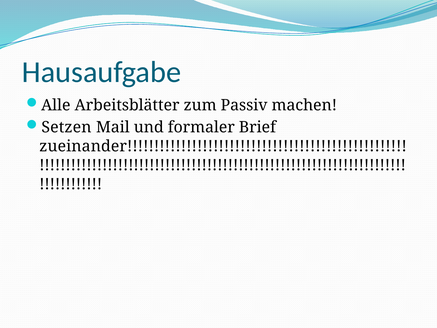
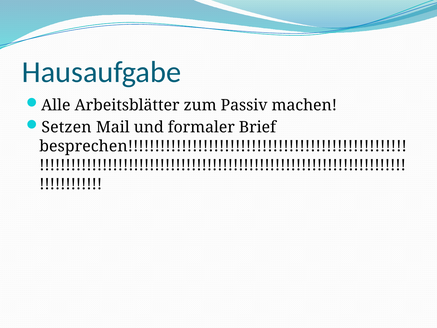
zueinander: zueinander -> besprechen
